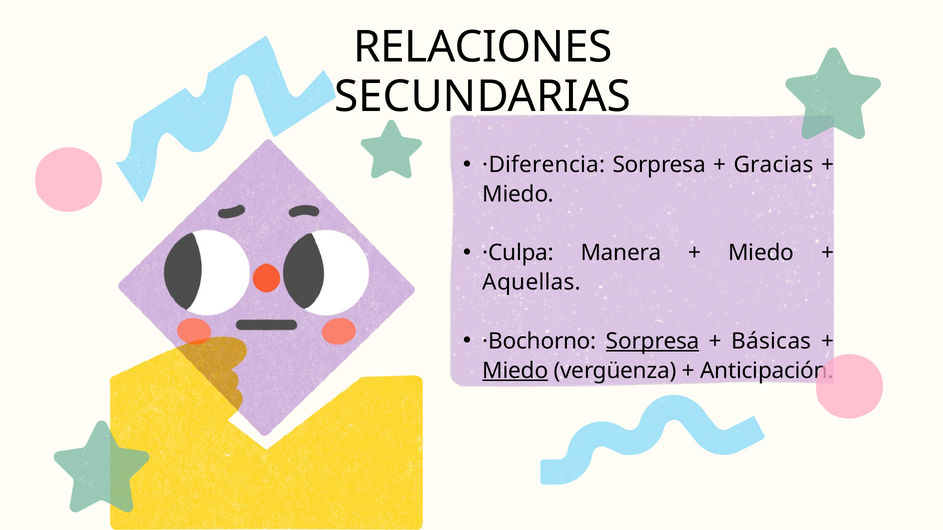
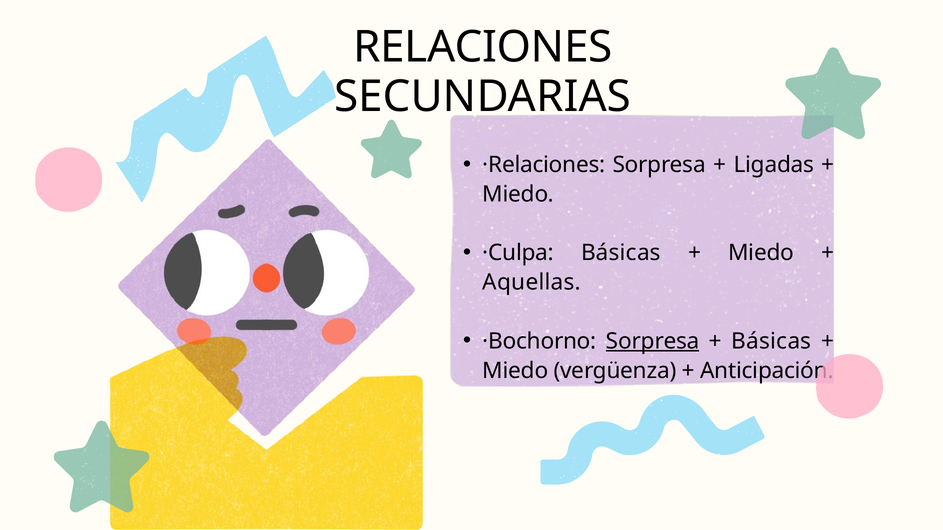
·Diferencia: ·Diferencia -> ·Relaciones
Gracias: Gracias -> Ligadas
·Culpa Manera: Manera -> Básicas
Miedo at (515, 371) underline: present -> none
